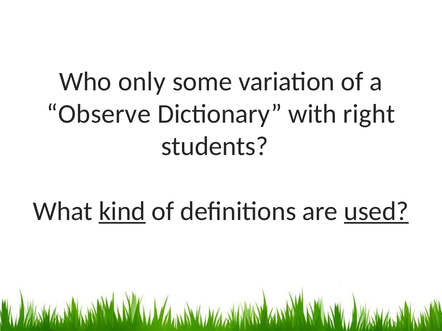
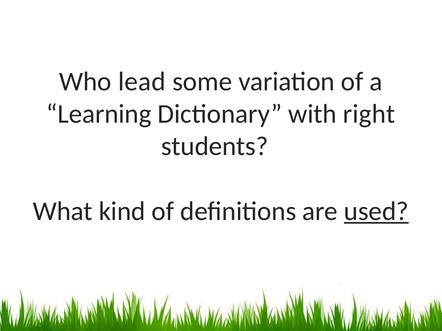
only: only -> lead
Observe: Observe -> Learning
kind underline: present -> none
